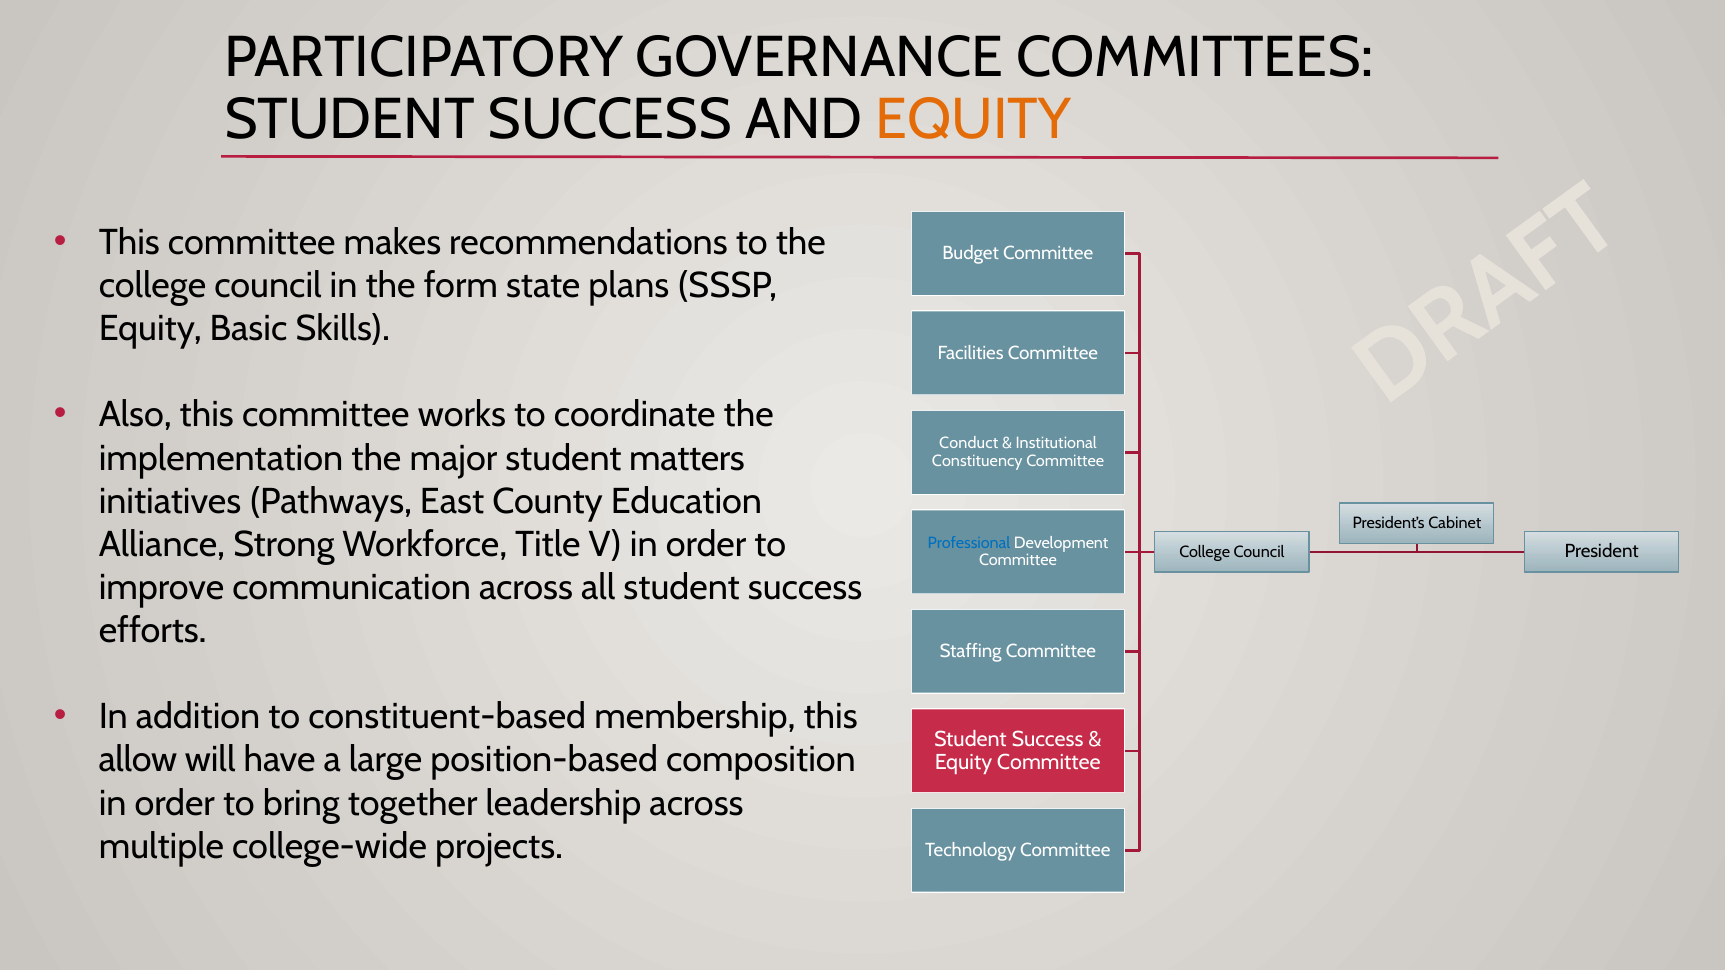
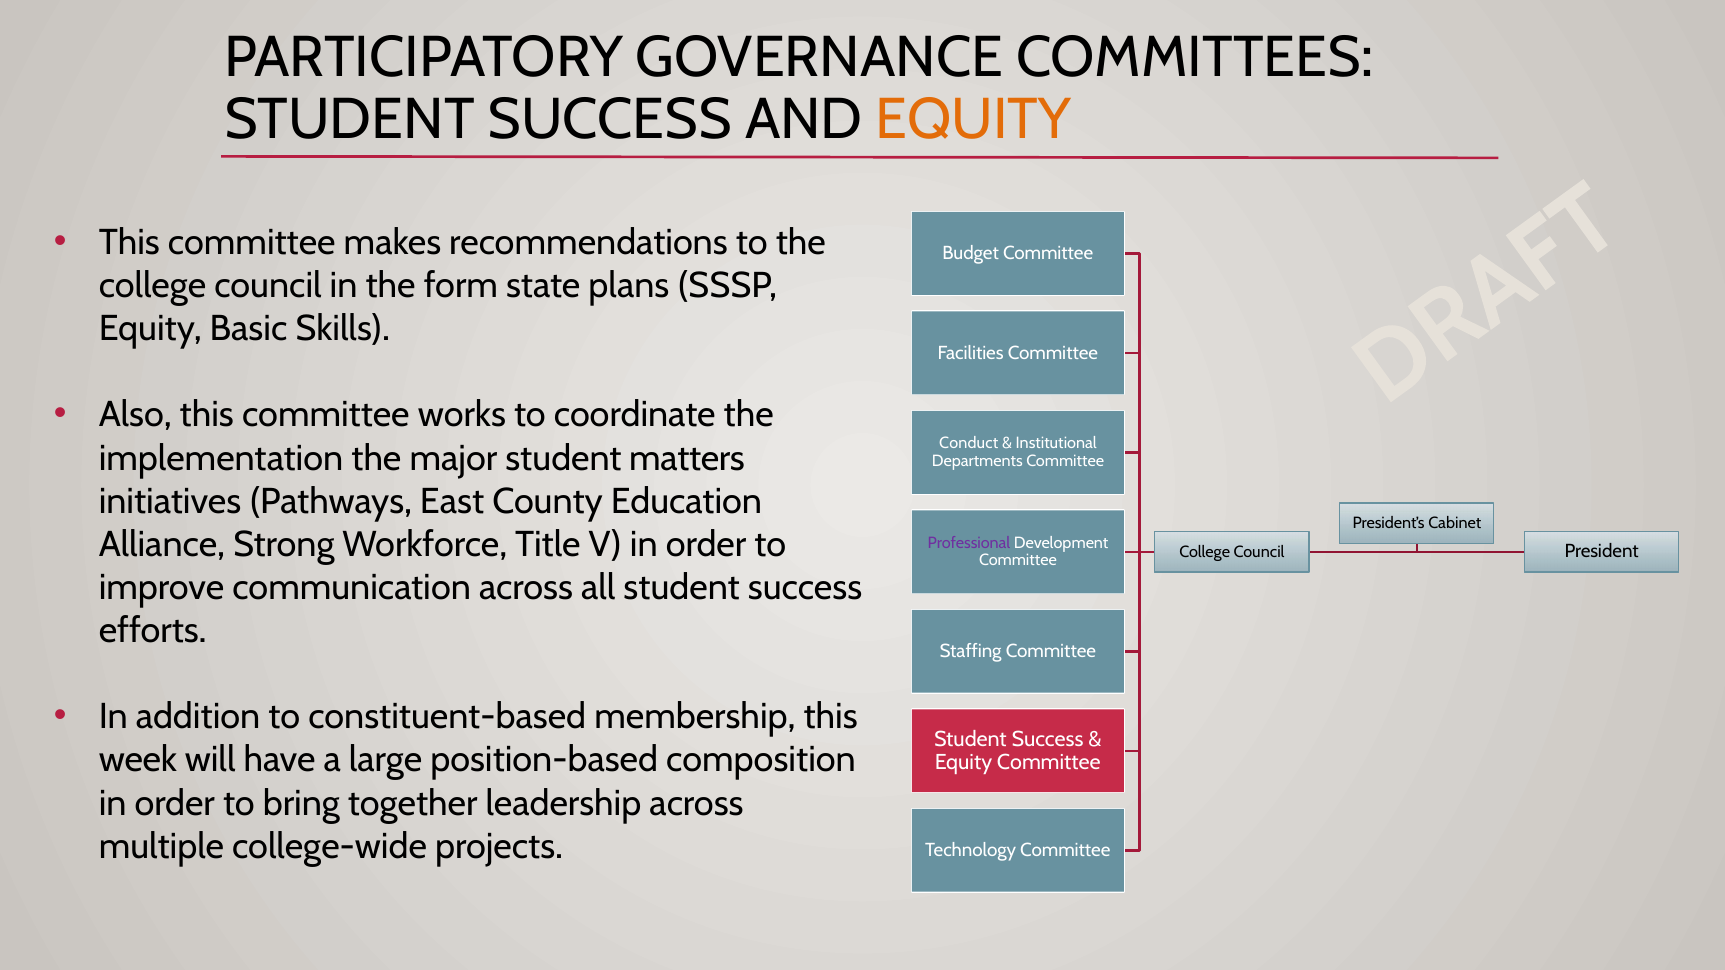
Constituency: Constituency -> Departments
Professional colour: blue -> purple
allow: allow -> week
